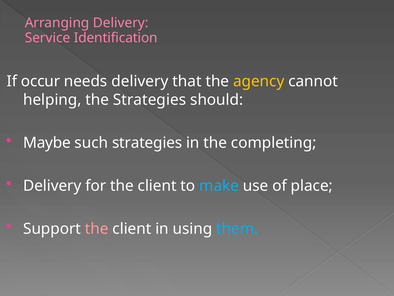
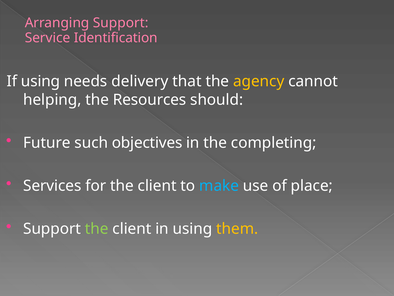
Arranging Delivery: Delivery -> Support
If occur: occur -> using
the Strategies: Strategies -> Resources
Maybe: Maybe -> Future
such strategies: strategies -> objectives
Delivery at (52, 185): Delivery -> Services
the at (97, 228) colour: pink -> light green
them colour: light blue -> yellow
